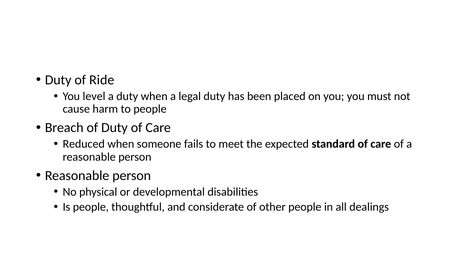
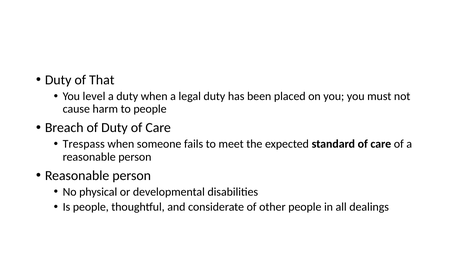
Ride: Ride -> That
Reduced: Reduced -> Trespass
